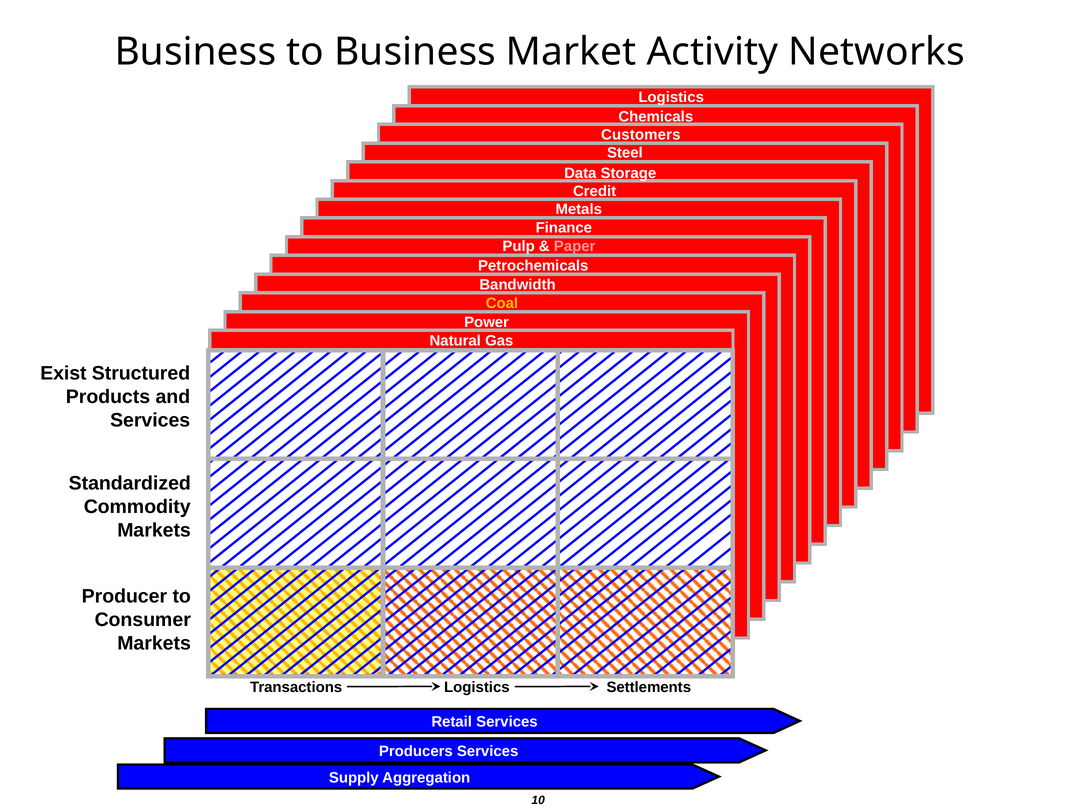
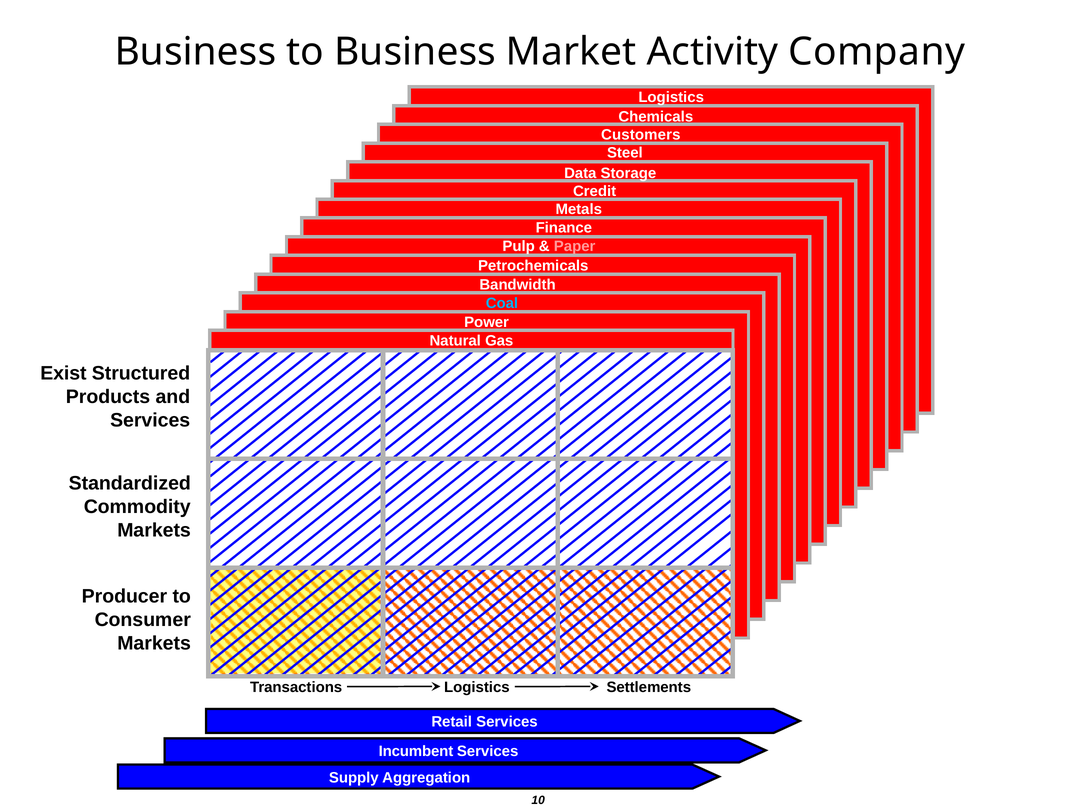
Networks: Networks -> Company
Coal colour: yellow -> light blue
Producers: Producers -> Incumbent
